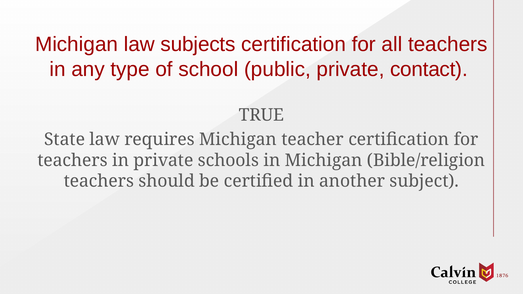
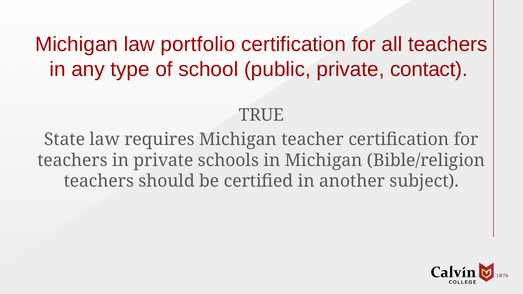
subjects: subjects -> portfolio
